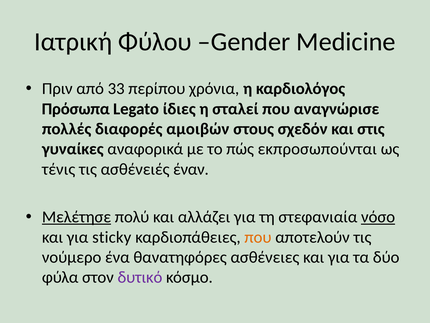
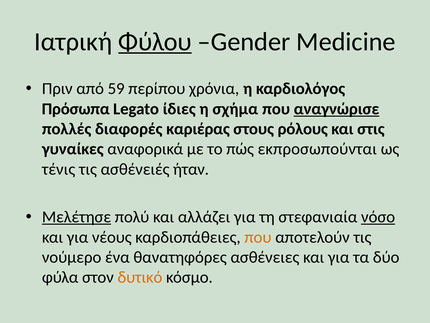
Φύλου underline: none -> present
33: 33 -> 59
σταλεί: σταλεί -> σχήμα
αναγνώρισε underline: none -> present
αμοιβών: αμοιβών -> καριέρας
σχεδόν: σχεδόν -> ρόλους
έναν: έναν -> ήταν
sticky: sticky -> νέους
δυτικό colour: purple -> orange
